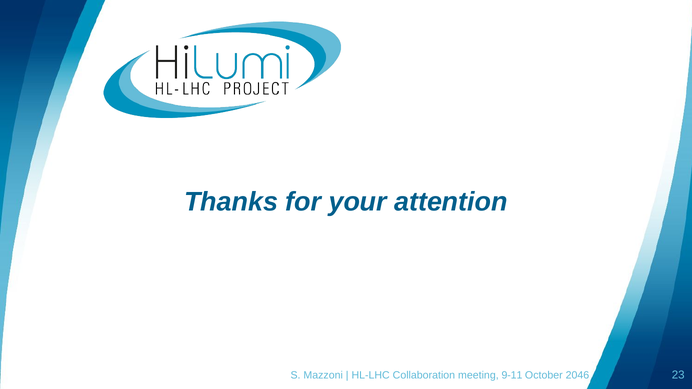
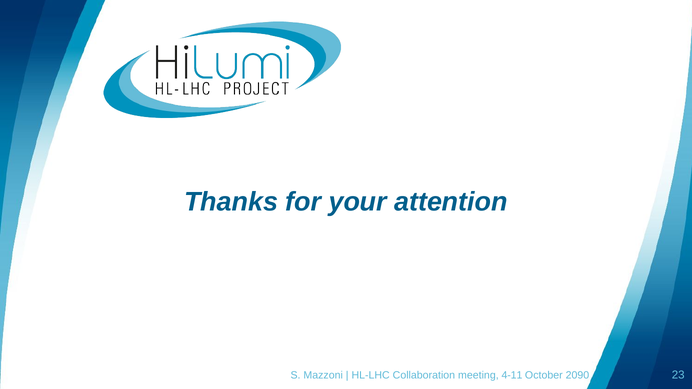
9-11: 9-11 -> 4-11
2046: 2046 -> 2090
